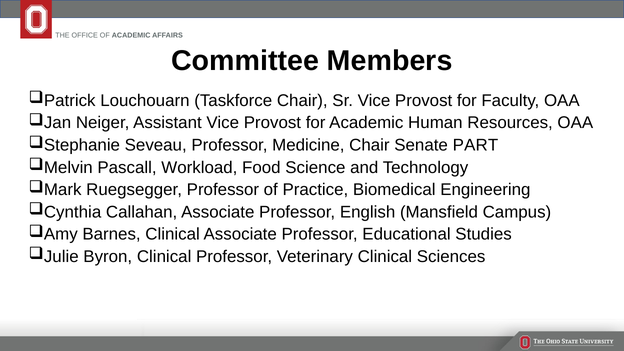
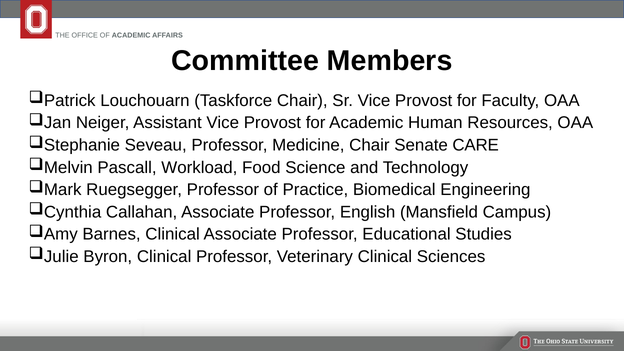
PART: PART -> CARE
